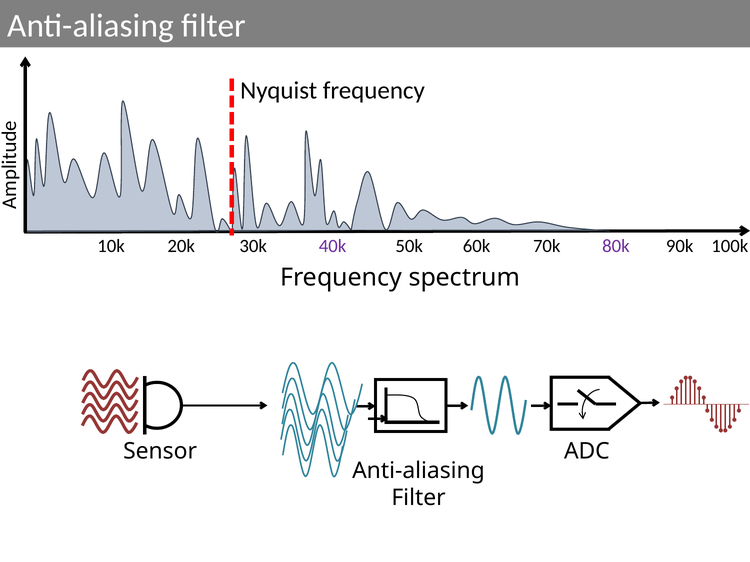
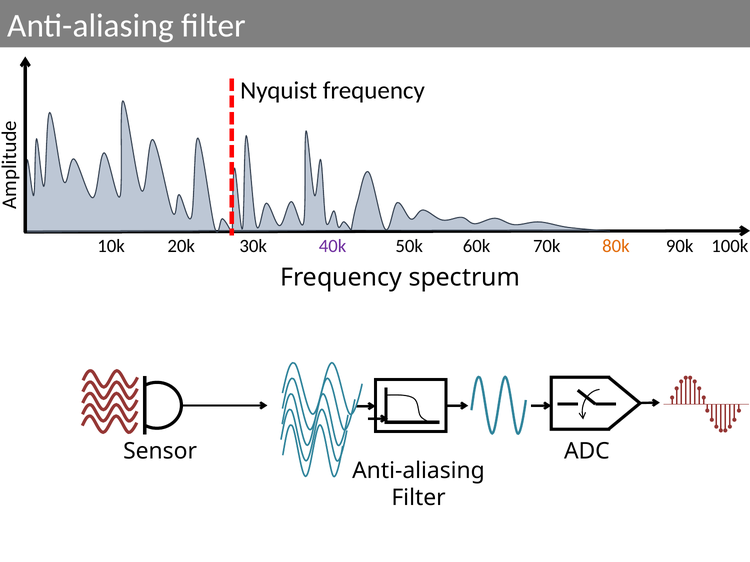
80k colour: purple -> orange
